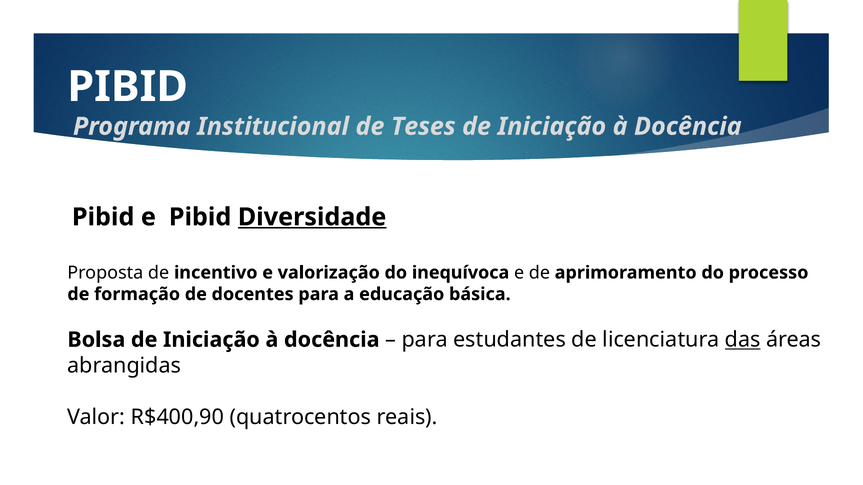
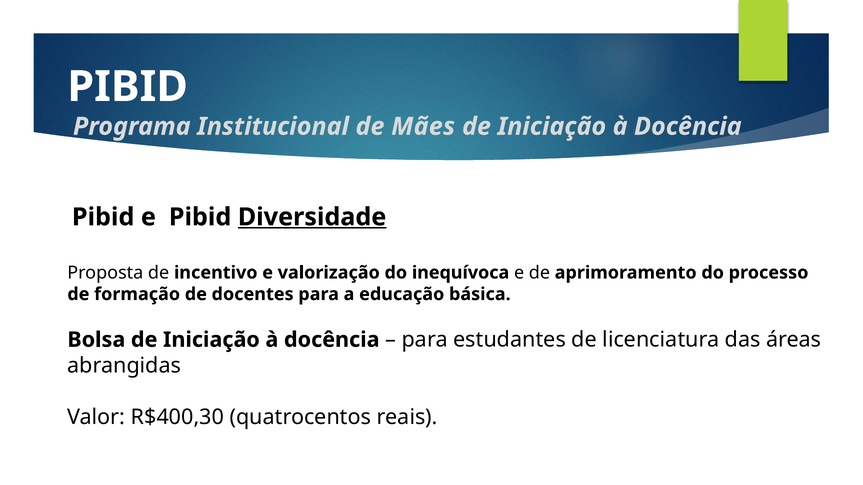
Teses: Teses -> Mães
das underline: present -> none
R$400,90: R$400,90 -> R$400,30
